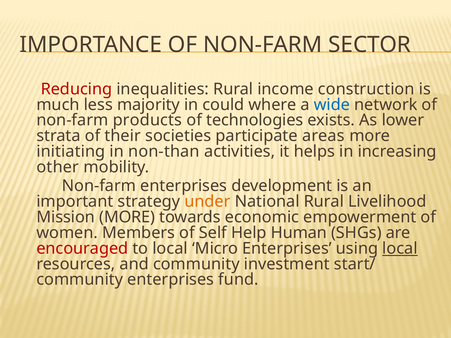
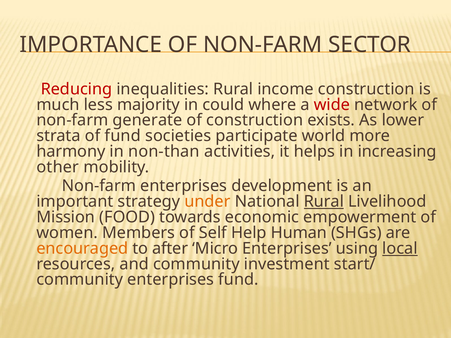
wide colour: blue -> red
products: products -> generate
of technologies: technologies -> construction
of their: their -> fund
areas: areas -> world
initiating: initiating -> harmony
Rural at (324, 202) underline: none -> present
Mission MORE: MORE -> FOOD
encouraged colour: red -> orange
to local: local -> after
